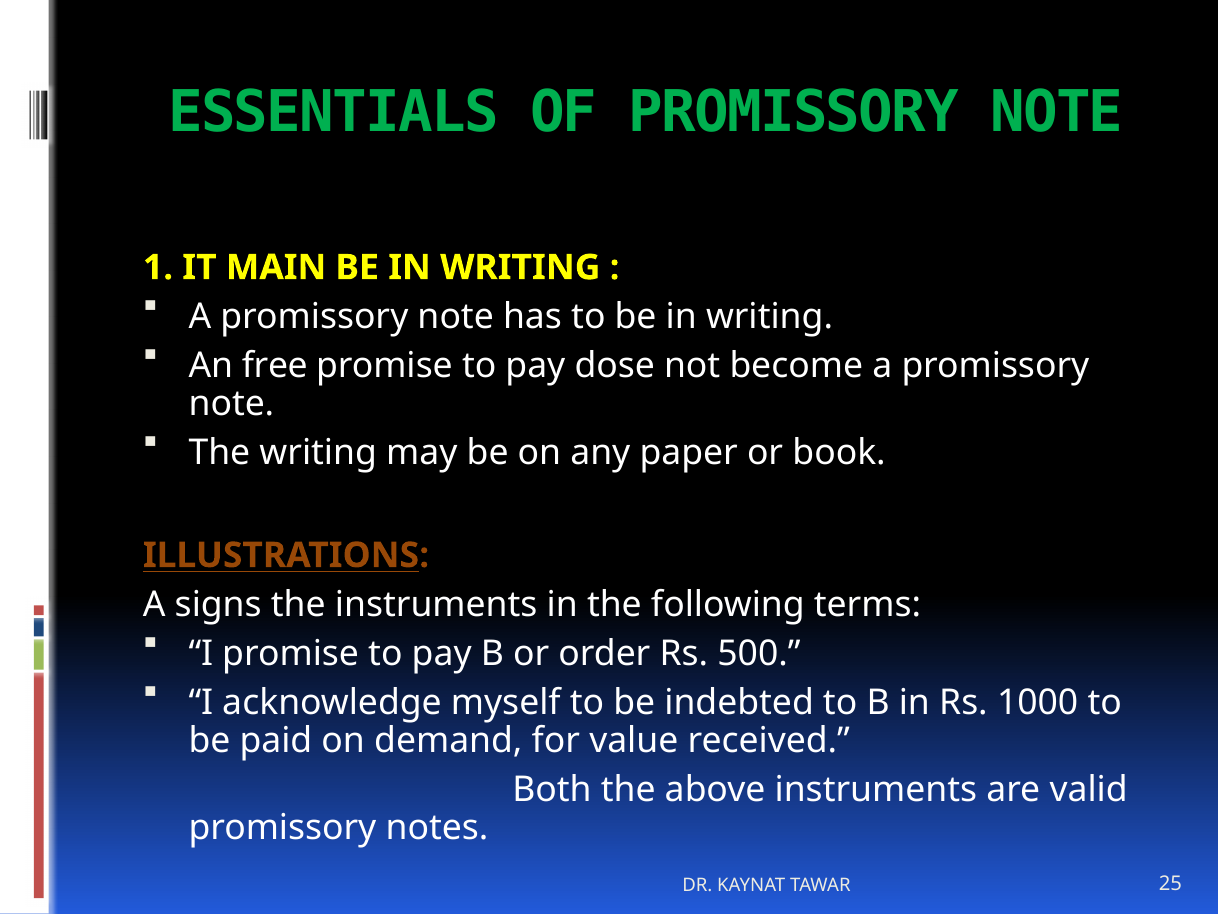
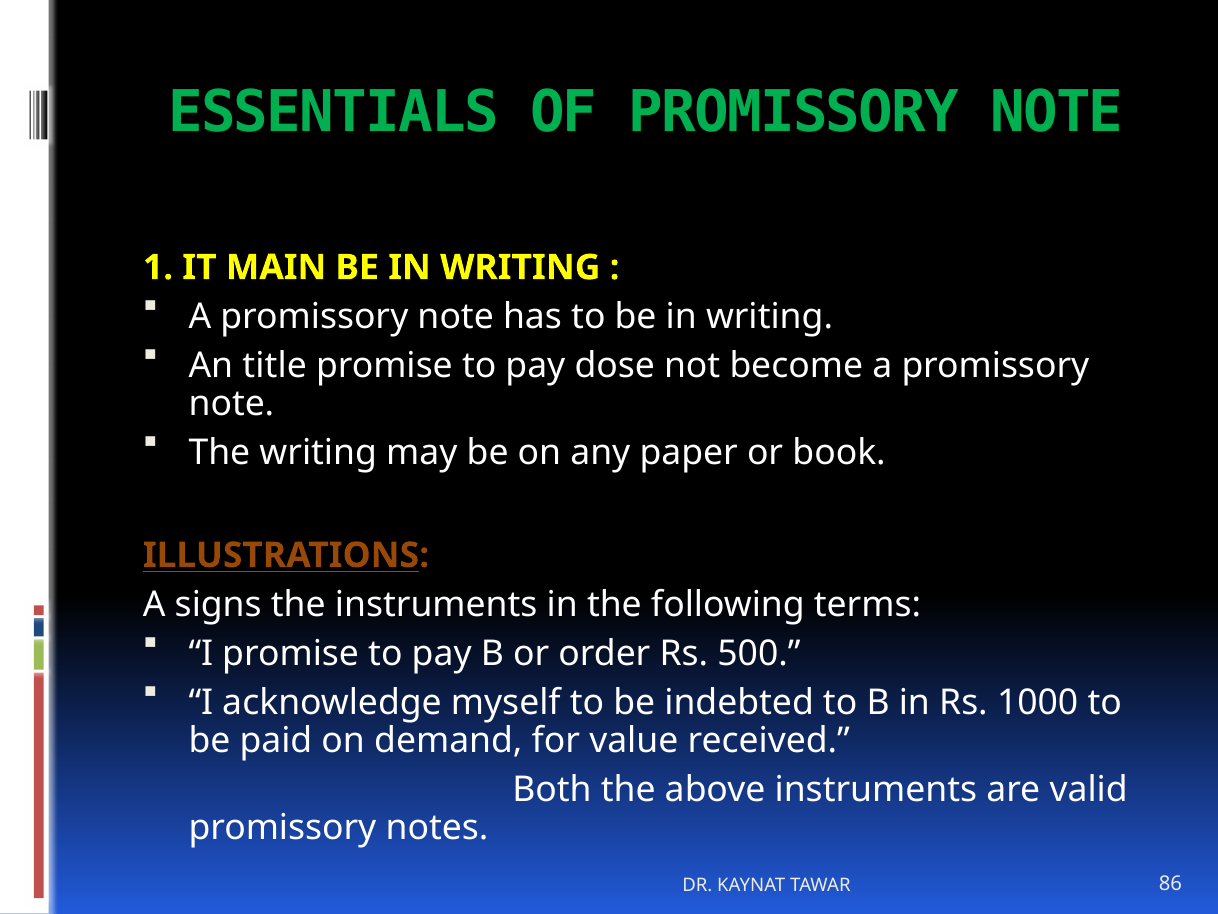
free: free -> title
25: 25 -> 86
